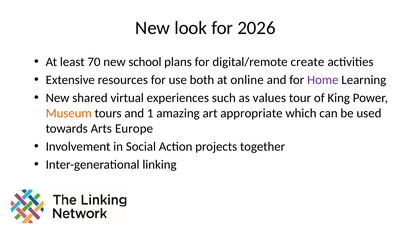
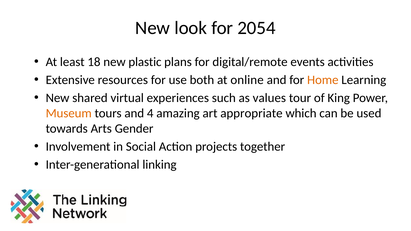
2026: 2026 -> 2054
70: 70 -> 18
school: school -> plastic
create: create -> events
Home colour: purple -> orange
1: 1 -> 4
Europe: Europe -> Gender
